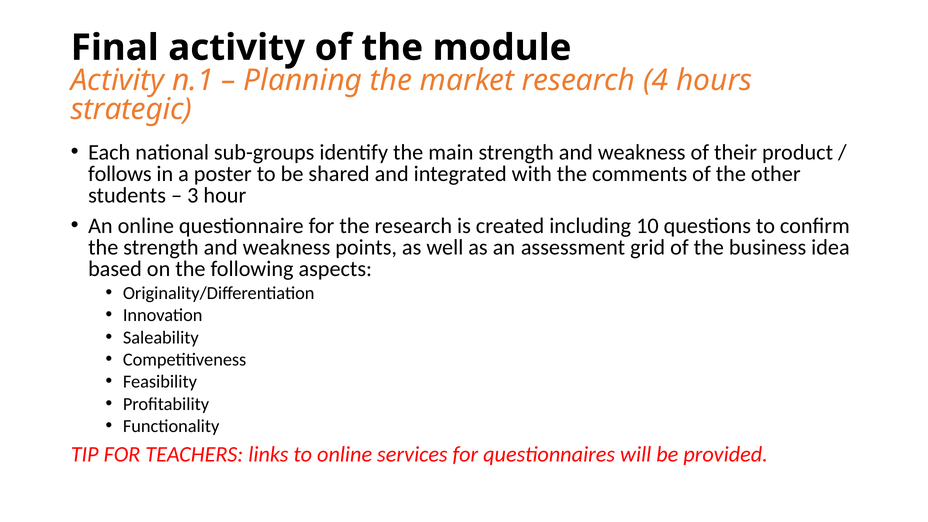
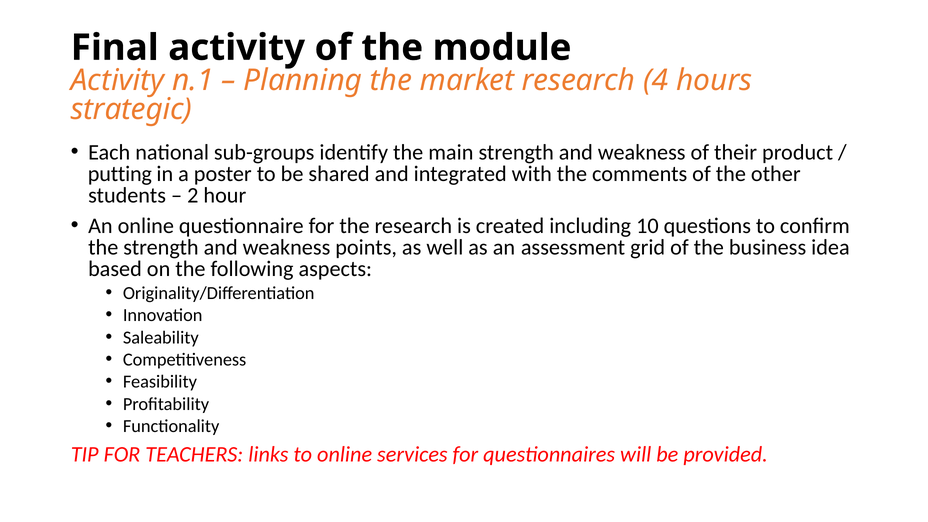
follows: follows -> putting
3: 3 -> 2
